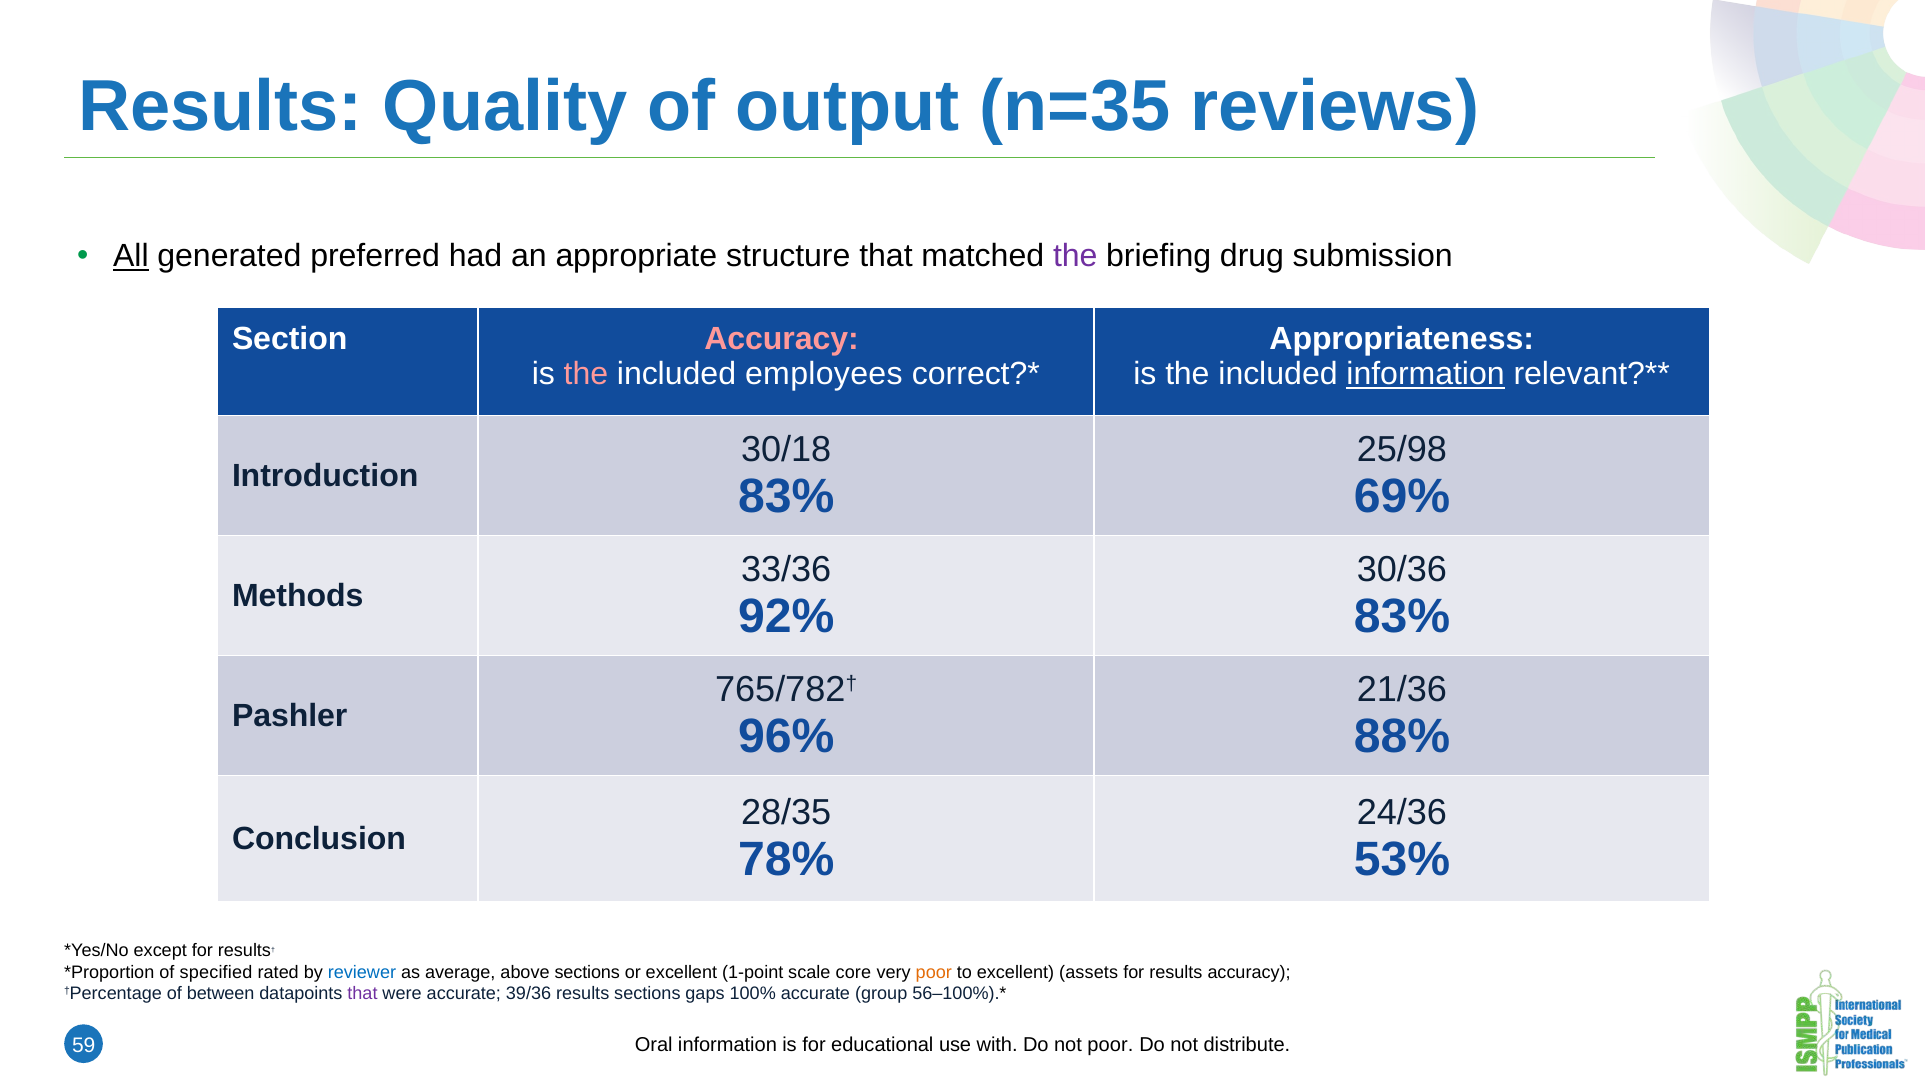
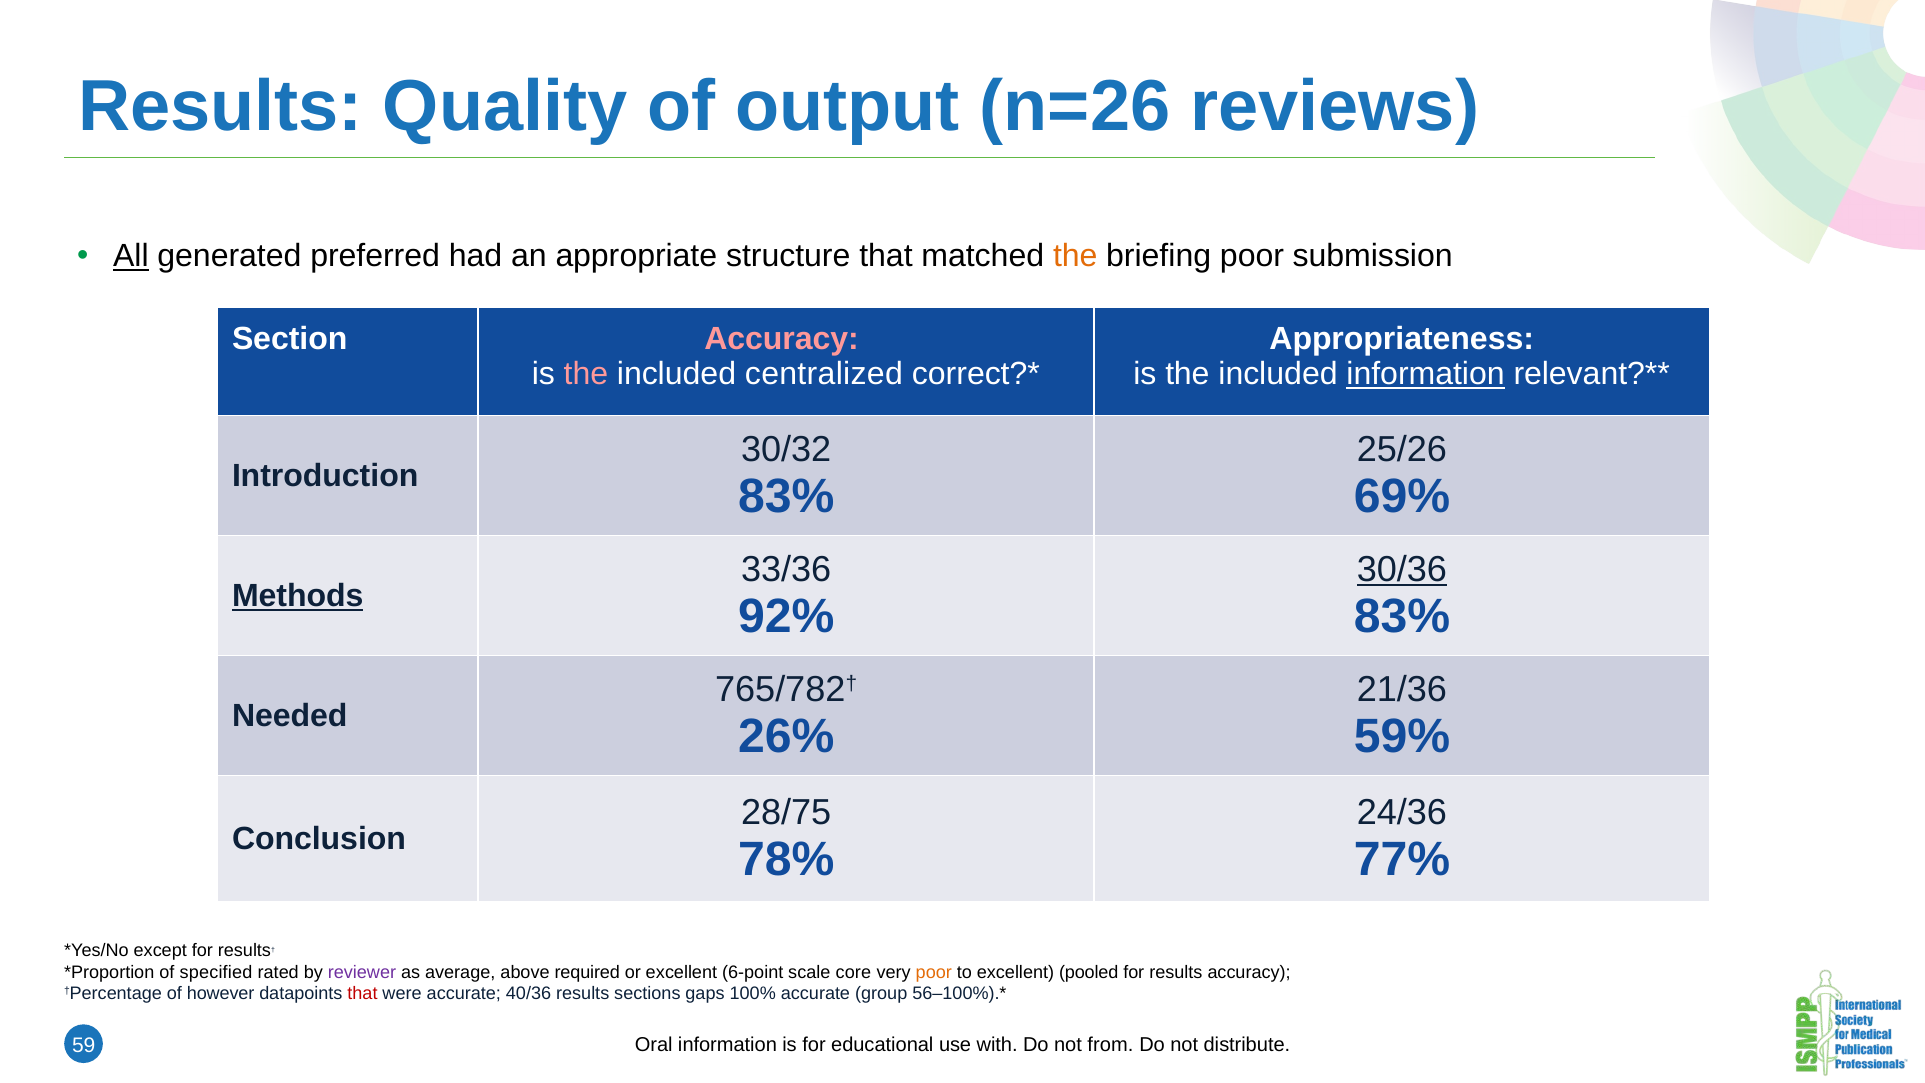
n=35: n=35 -> n=26
the at (1075, 256) colour: purple -> orange
briefing drug: drug -> poor
employees: employees -> centralized
30/18: 30/18 -> 30/32
25/98: 25/98 -> 25/26
30/36 underline: none -> present
Methods underline: none -> present
Pashler: Pashler -> Needed
96%: 96% -> 26%
88%: 88% -> 59%
28/35: 28/35 -> 28/75
53%: 53% -> 77%
reviewer colour: blue -> purple
above sections: sections -> required
1-point: 1-point -> 6-point
assets: assets -> pooled
between: between -> however
that at (362, 994) colour: purple -> red
39/36: 39/36 -> 40/36
not poor: poor -> from
